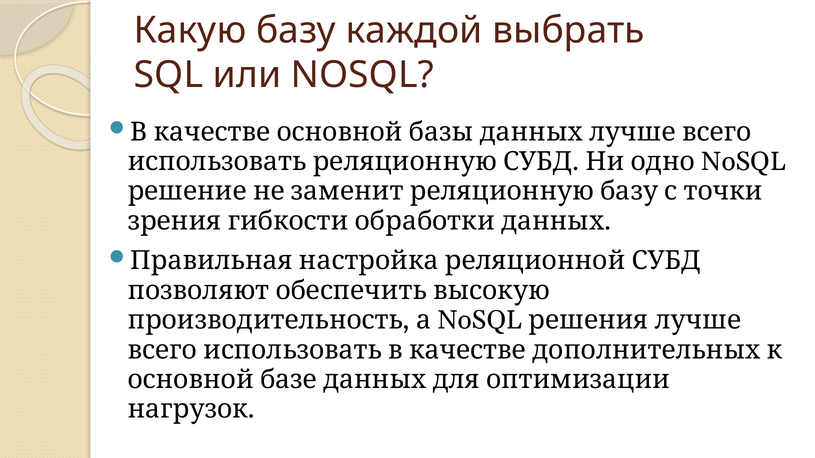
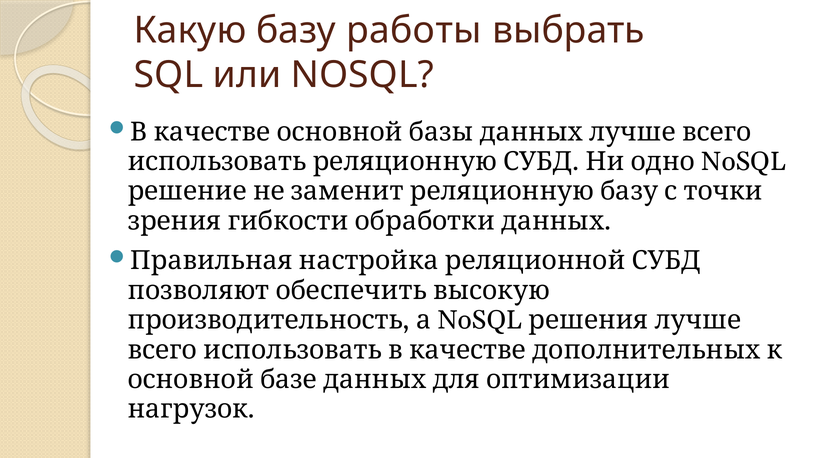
каждой: каждой -> работы
